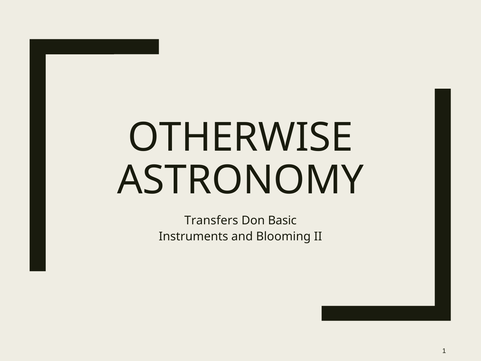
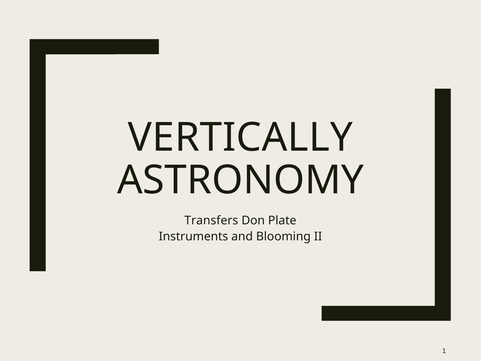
OTHERWISE: OTHERWISE -> VERTICALLY
Basic: Basic -> Plate
